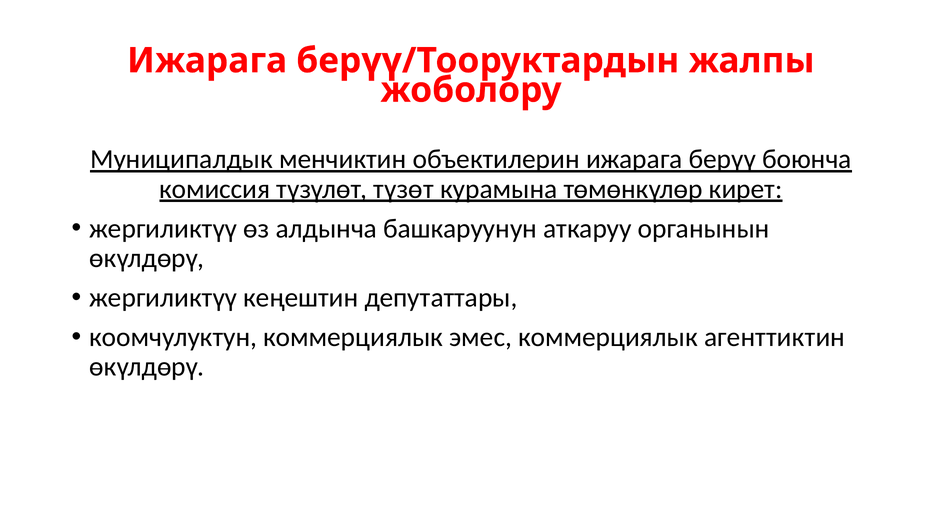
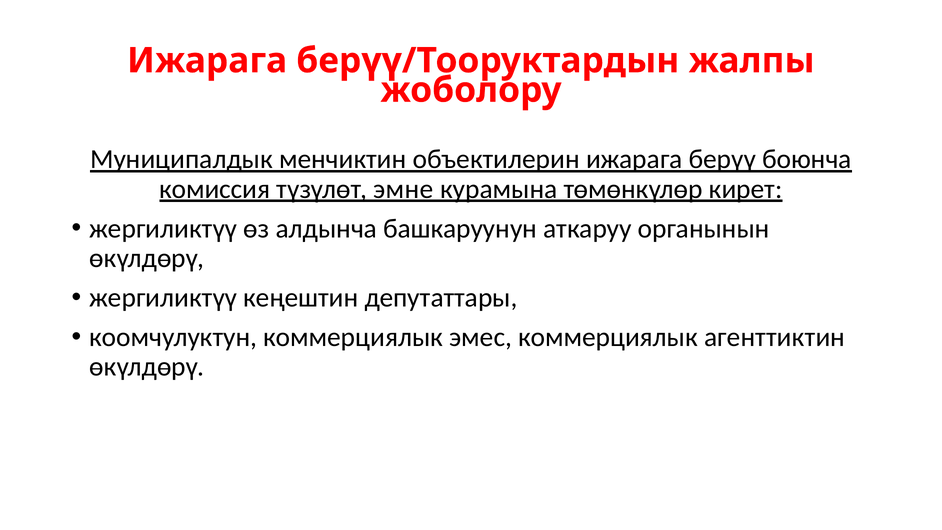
түзөт: түзөт -> эмне
